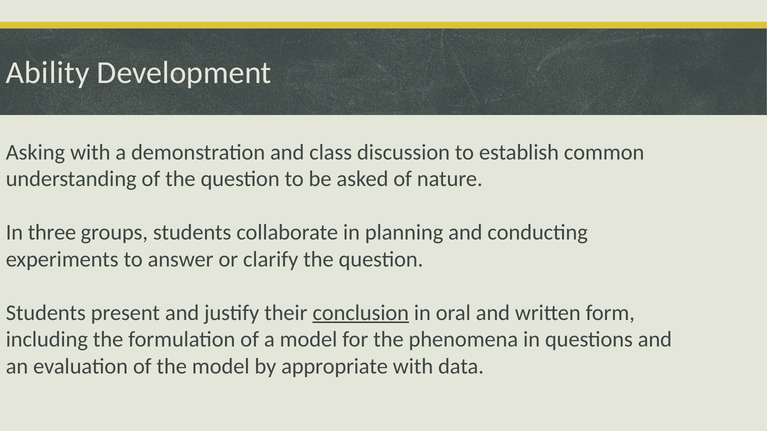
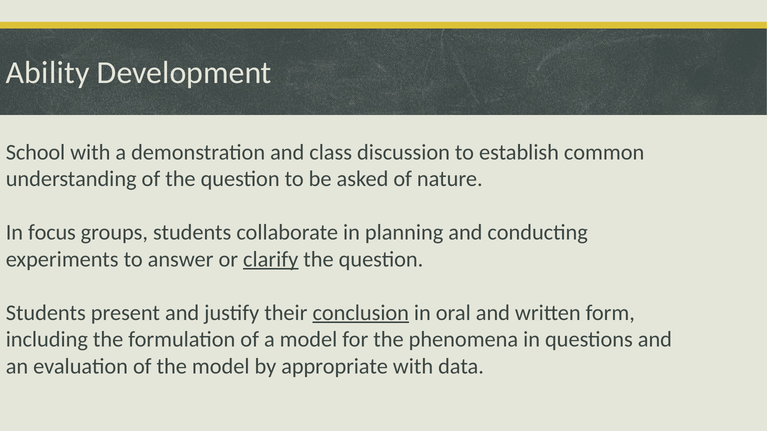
Asking: Asking -> School
three: three -> focus
clarify underline: none -> present
